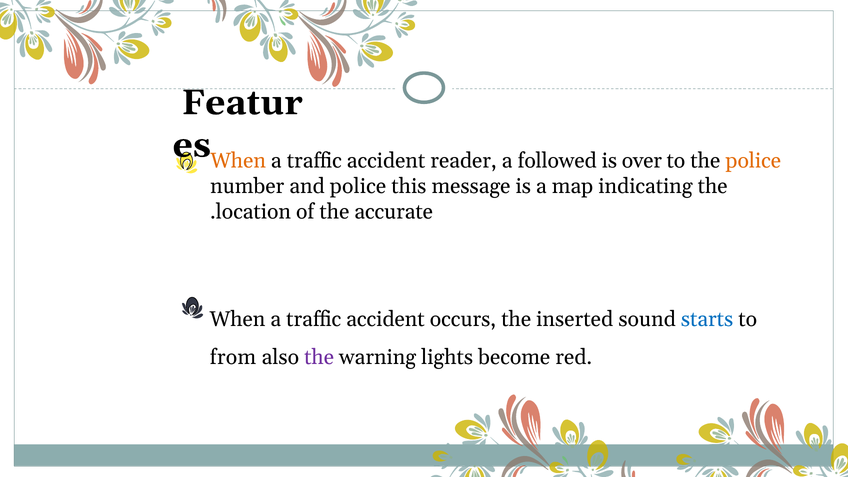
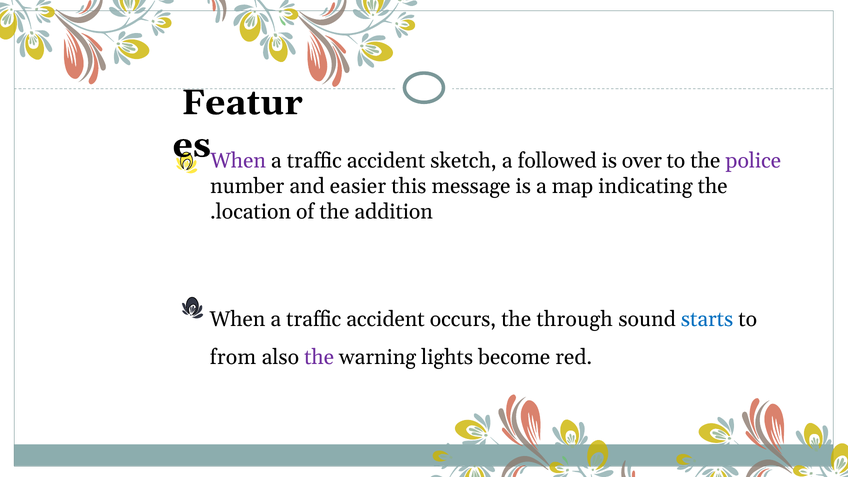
When at (238, 161) colour: orange -> purple
reader: reader -> sketch
police at (753, 161) colour: orange -> purple
and police: police -> easier
accurate: accurate -> addition
inserted: inserted -> through
